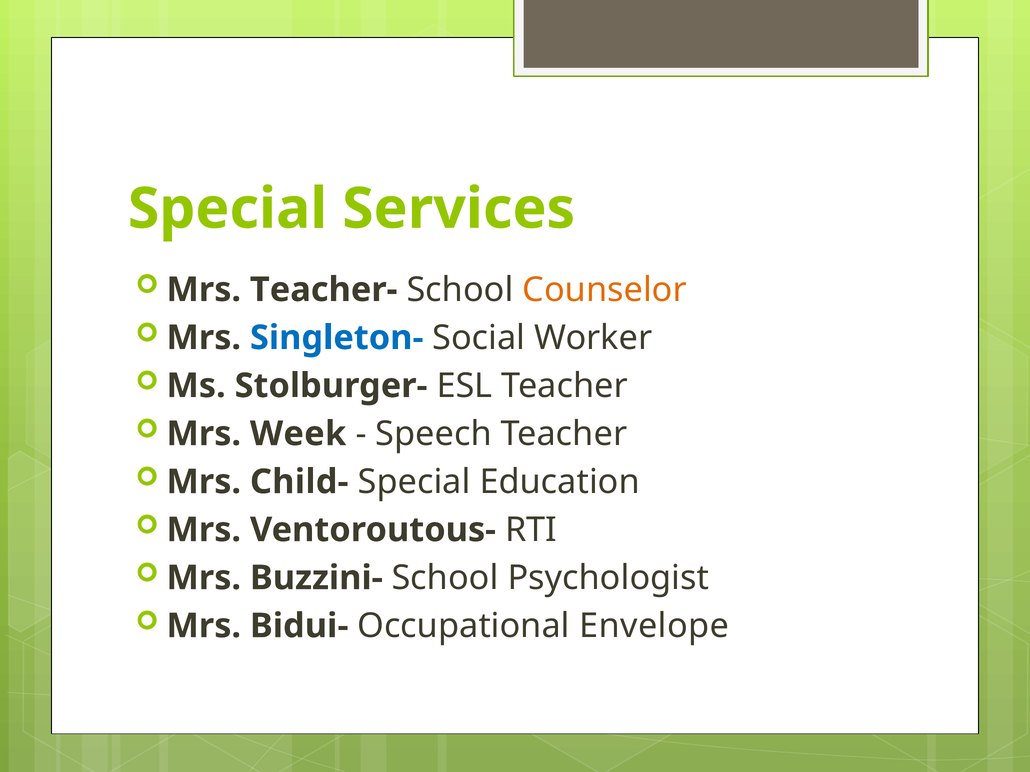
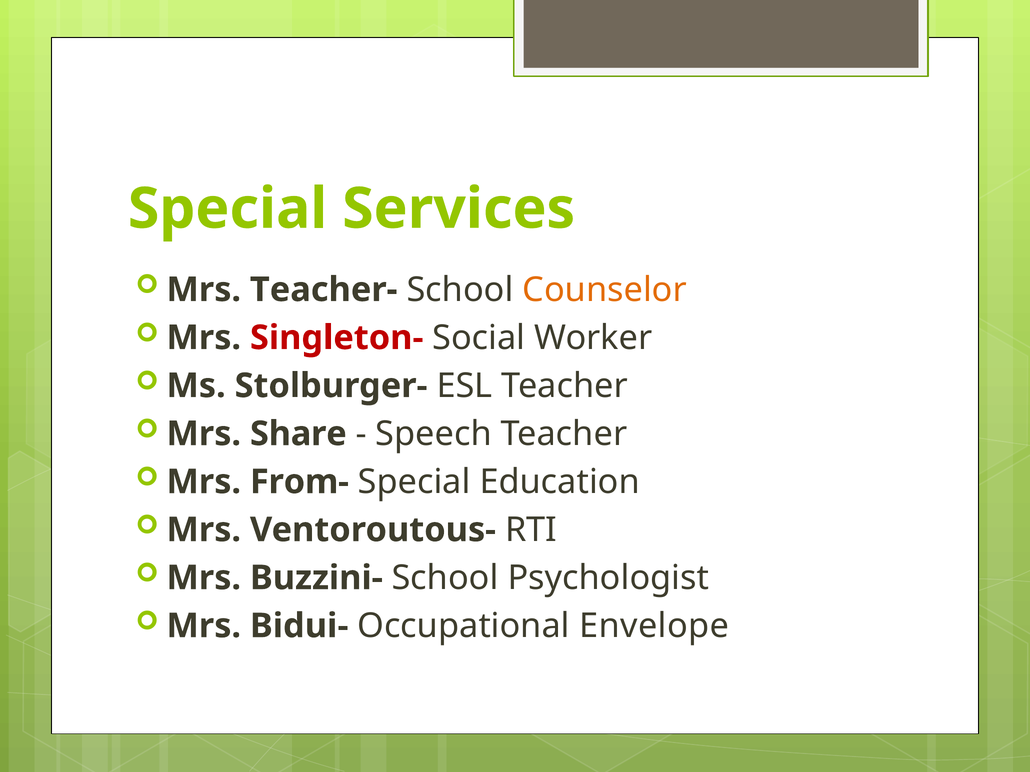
Singleton- colour: blue -> red
Week: Week -> Share
Child-: Child- -> From-
